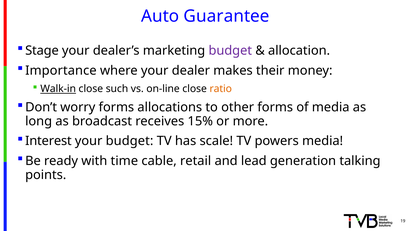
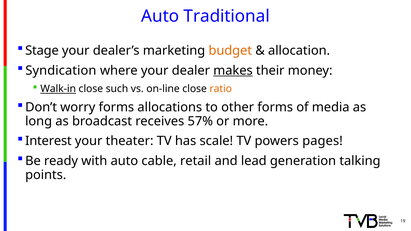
Guarantee: Guarantee -> Traditional
budget at (230, 51) colour: purple -> orange
Importance: Importance -> Syndication
makes underline: none -> present
15%: 15% -> 57%
your budget: budget -> theater
powers media: media -> pages
with time: time -> auto
